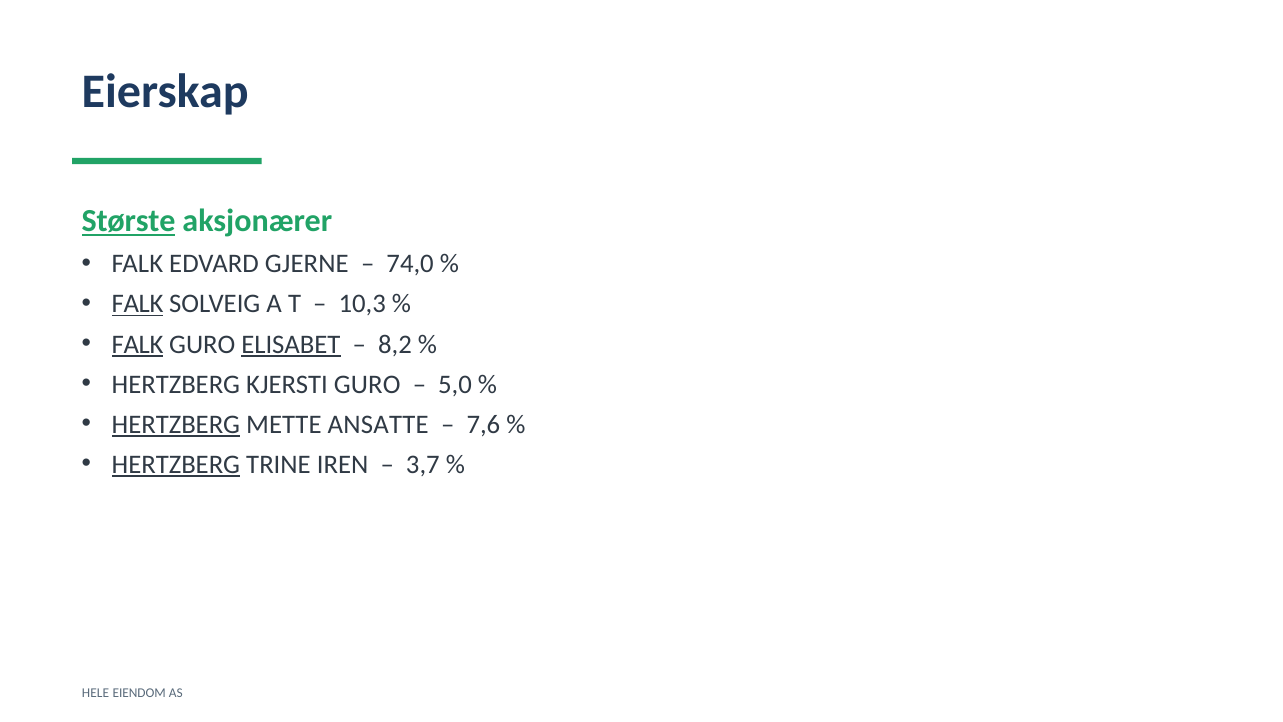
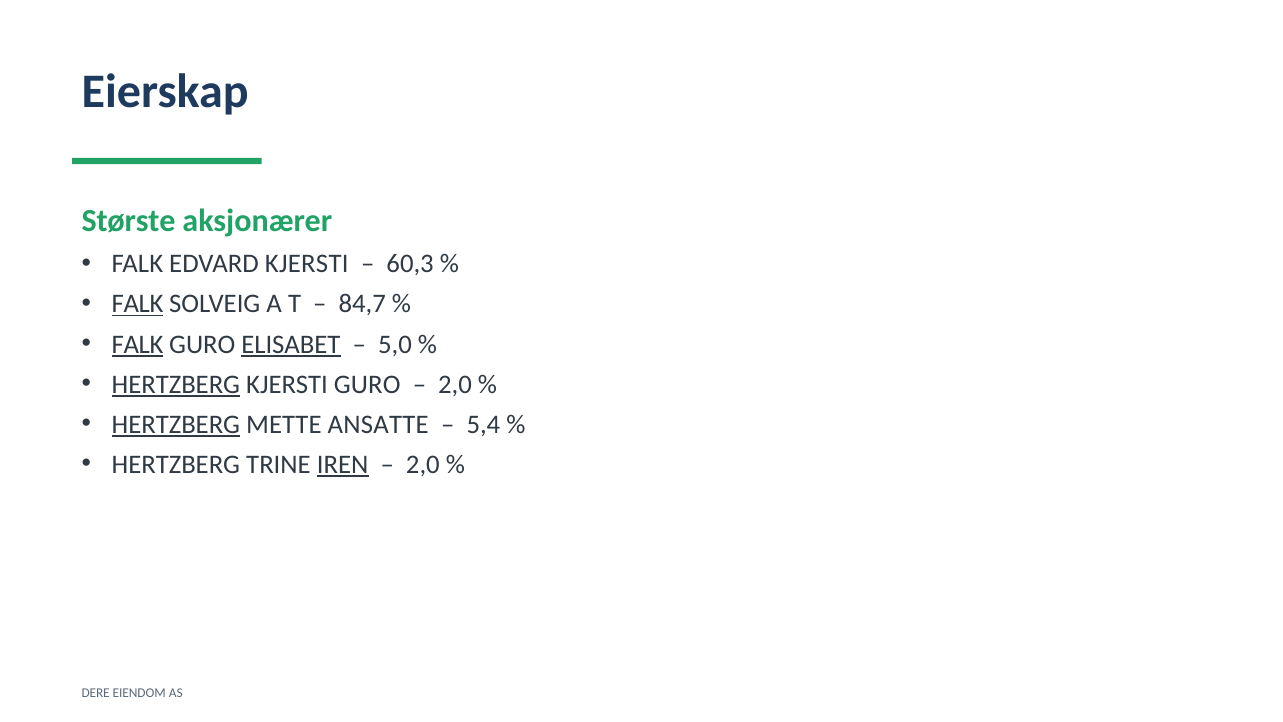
Største underline: present -> none
EDVARD GJERNE: GJERNE -> KJERSTI
74,0: 74,0 -> 60,3
10,3: 10,3 -> 84,7
8,2: 8,2 -> 5,0
HERTZBERG at (176, 384) underline: none -> present
5,0 at (455, 384): 5,0 -> 2,0
7,6: 7,6 -> 5,4
HERTZBERG at (176, 464) underline: present -> none
IREN underline: none -> present
3,7 at (423, 464): 3,7 -> 2,0
HELE: HELE -> DERE
